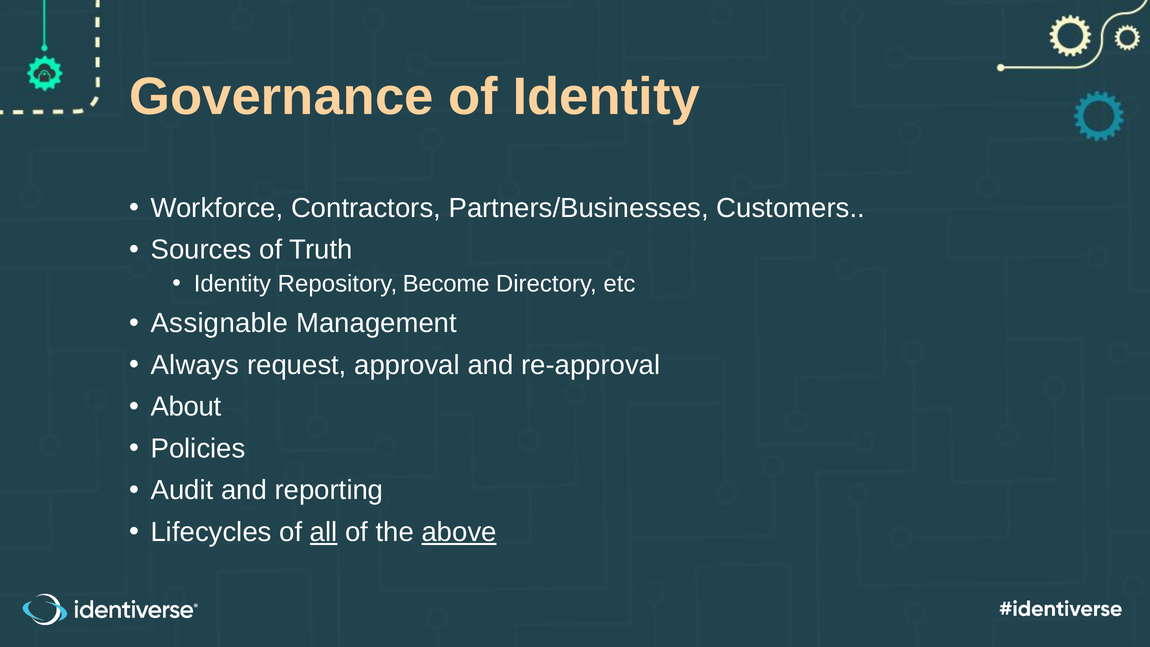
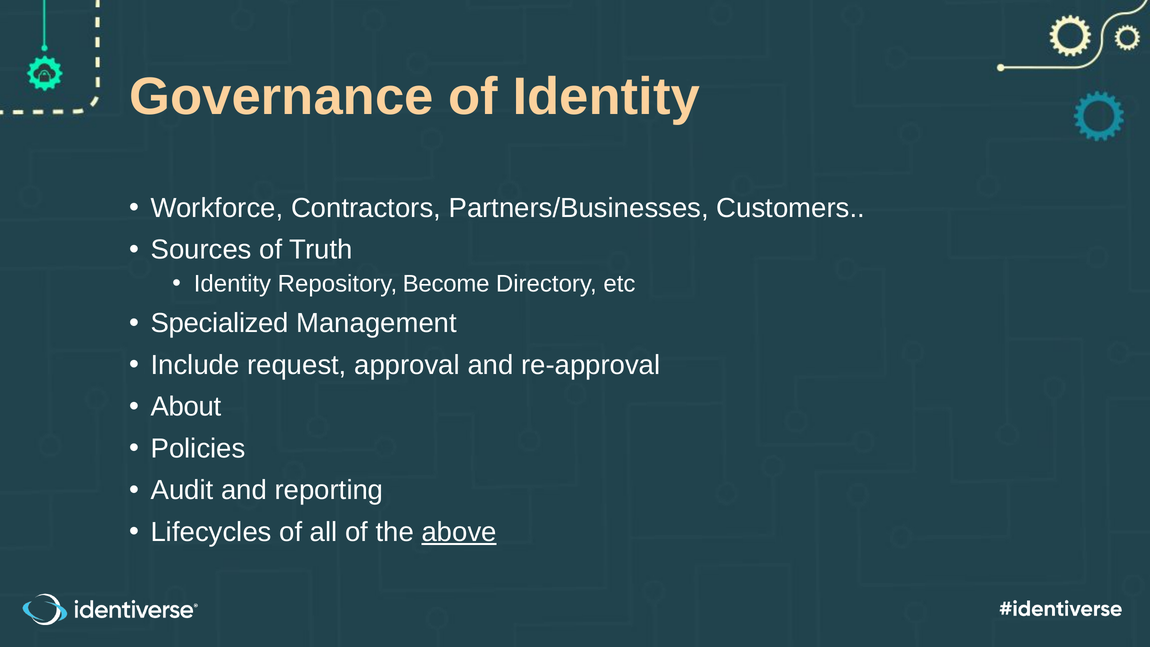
Assignable: Assignable -> Specialized
Always: Always -> Include
all underline: present -> none
